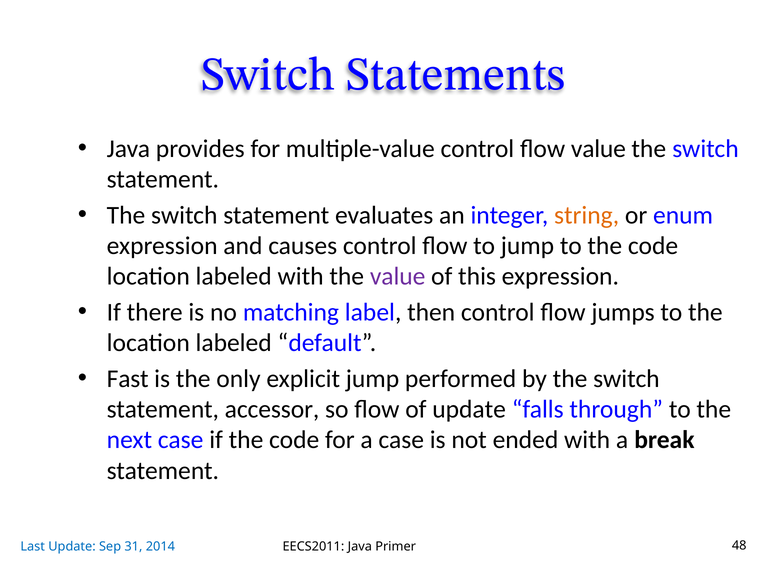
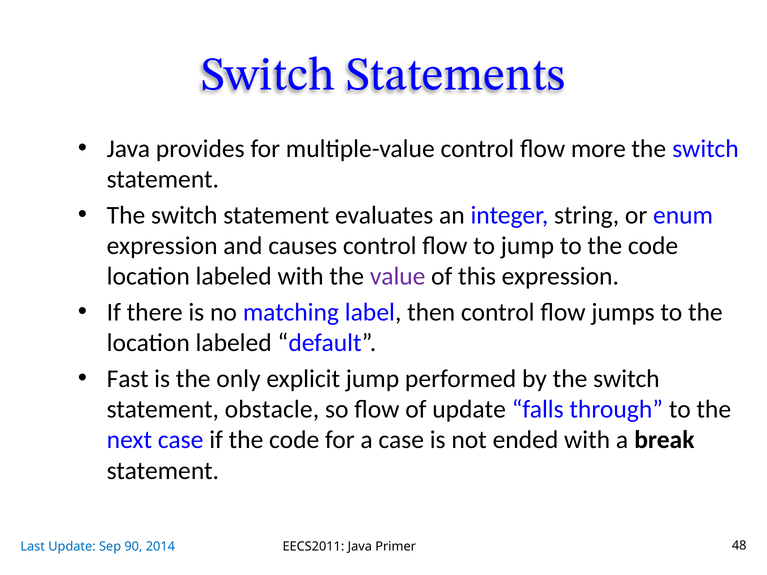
value at (598, 149): value -> more
string colour: orange -> black
accessor: accessor -> obstacle
31: 31 -> 90
